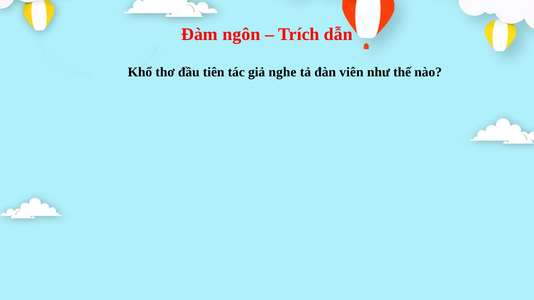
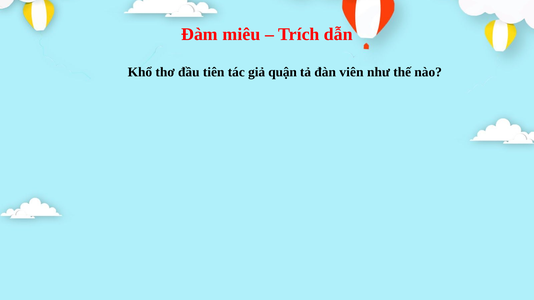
ngôn: ngôn -> miêu
nghe: nghe -> quận
